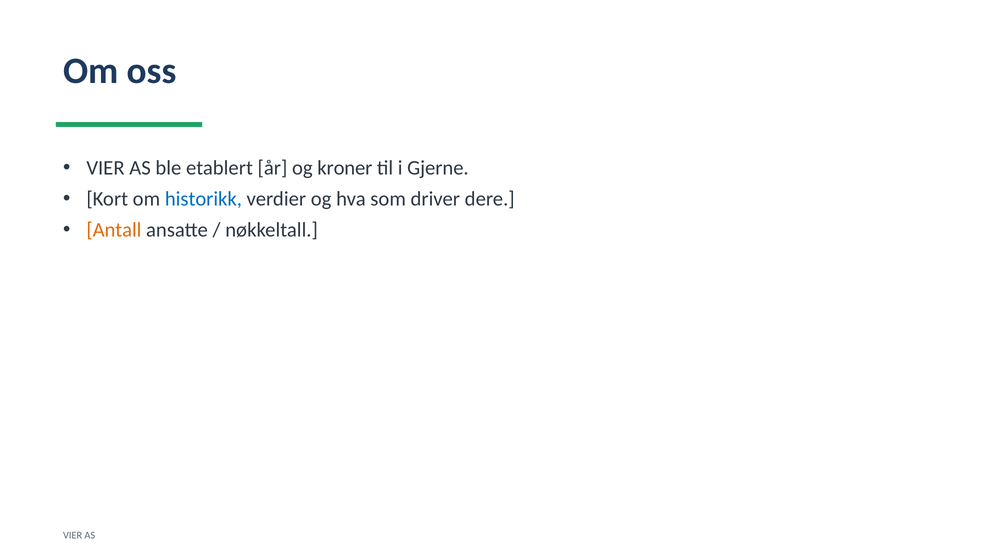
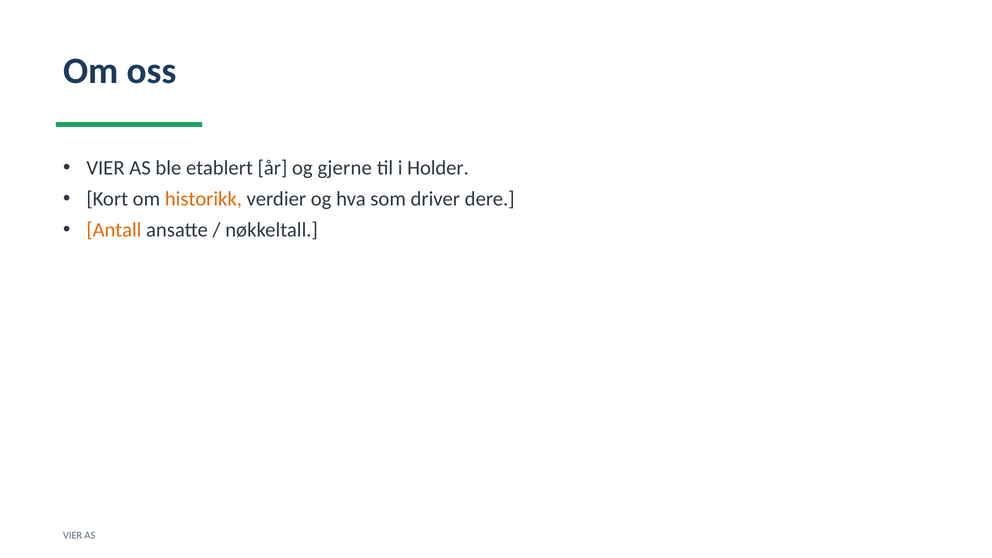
kroner: kroner -> gjerne
Gjerne: Gjerne -> Holder
historikk colour: blue -> orange
